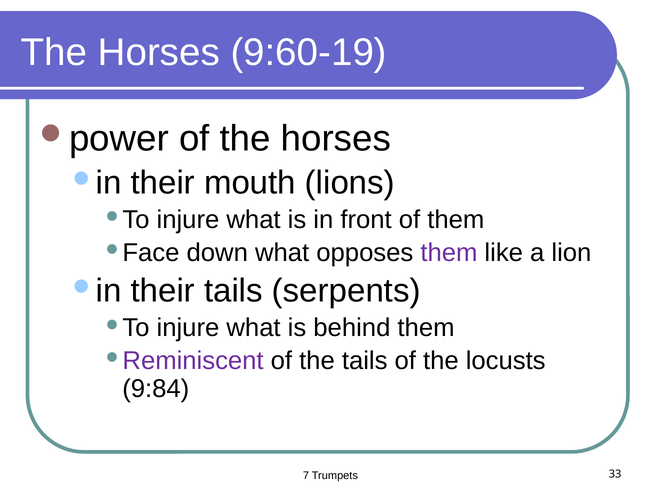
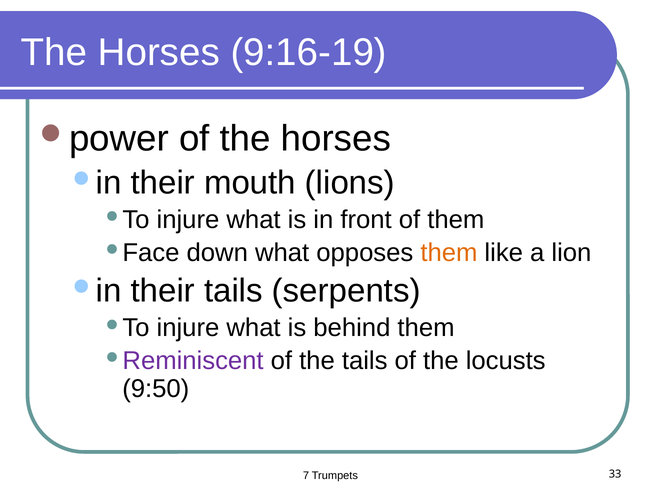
9:60-19: 9:60-19 -> 9:16-19
them at (449, 253) colour: purple -> orange
9:84: 9:84 -> 9:50
